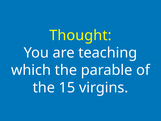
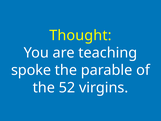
which: which -> spoke
15: 15 -> 52
